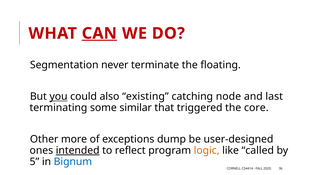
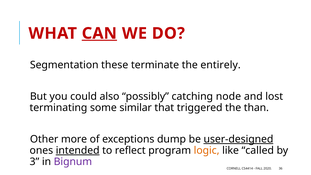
never: never -> these
floating: floating -> entirely
you underline: present -> none
existing: existing -> possibly
last: last -> lost
core: core -> than
user-designed underline: none -> present
5: 5 -> 3
Bignum colour: blue -> purple
